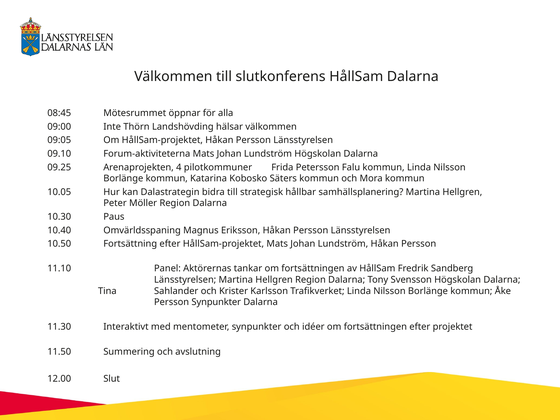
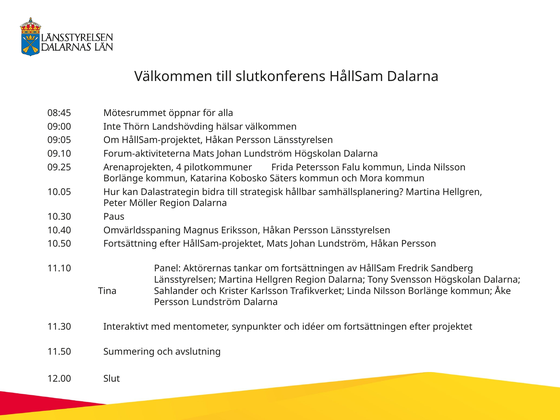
Persson Synpunkter: Synpunkter -> Lundström
